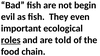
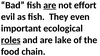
are at (50, 5) underline: none -> present
begin: begin -> effort
told: told -> lake
